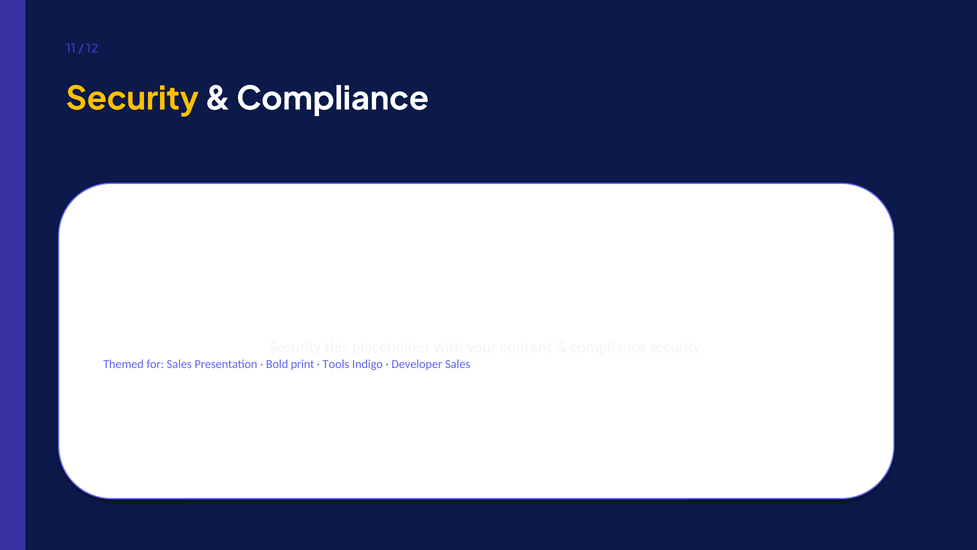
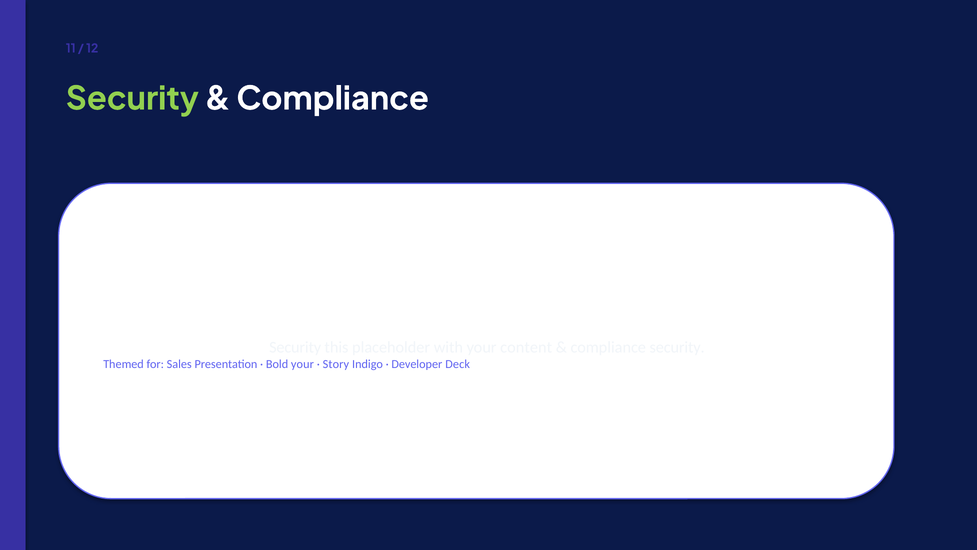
Security at (132, 99) colour: yellow -> light green
Bold print: print -> your
Tools: Tools -> Story
Developer Sales: Sales -> Deck
